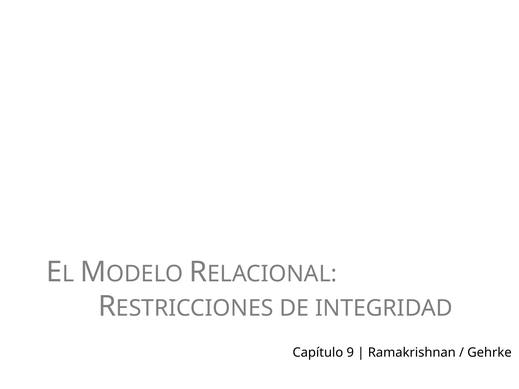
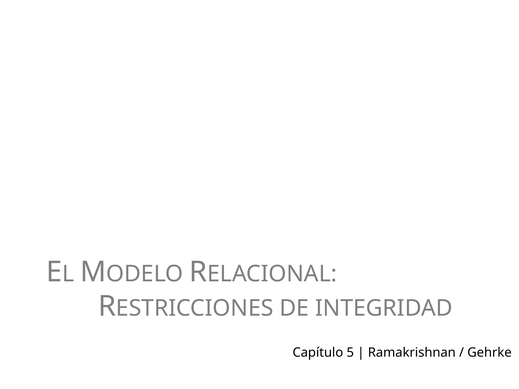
9: 9 -> 5
